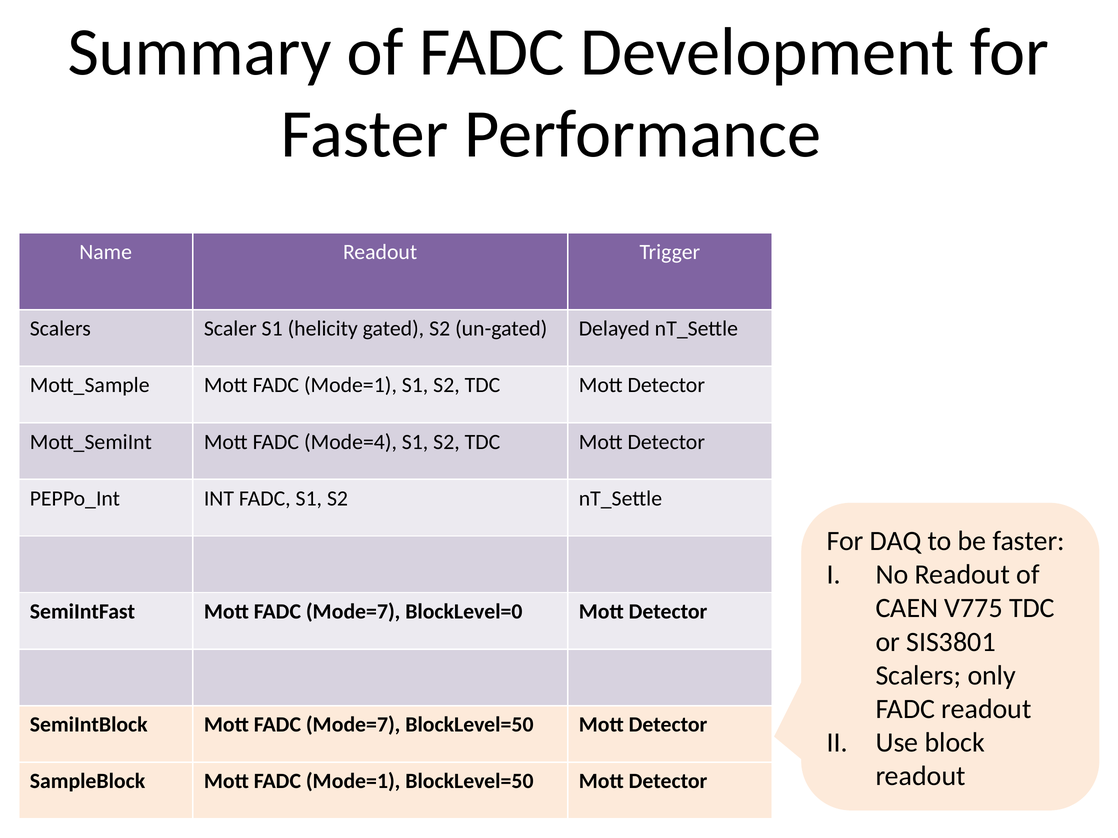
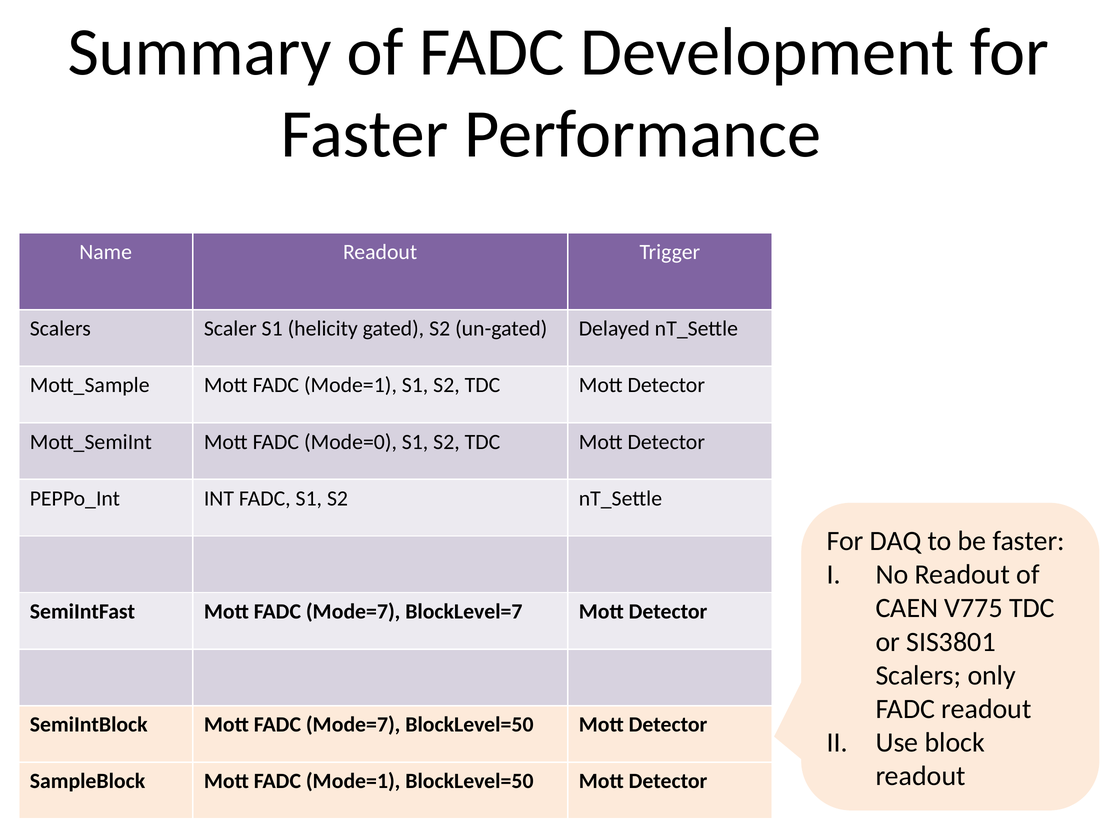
Mode=4: Mode=4 -> Mode=0
BlockLevel=0: BlockLevel=0 -> BlockLevel=7
